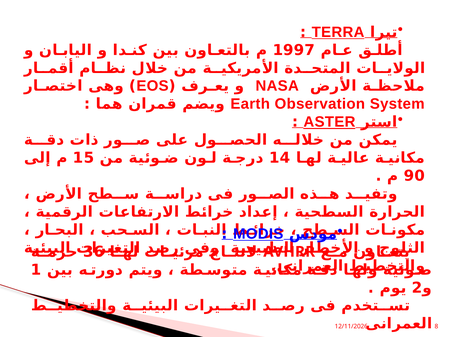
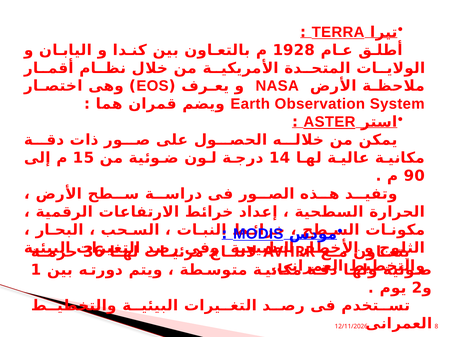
1997: 1997 -> 1928
